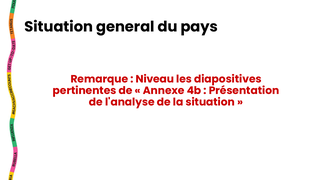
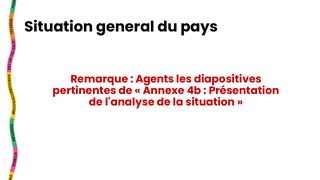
Niveau: Niveau -> Agents
